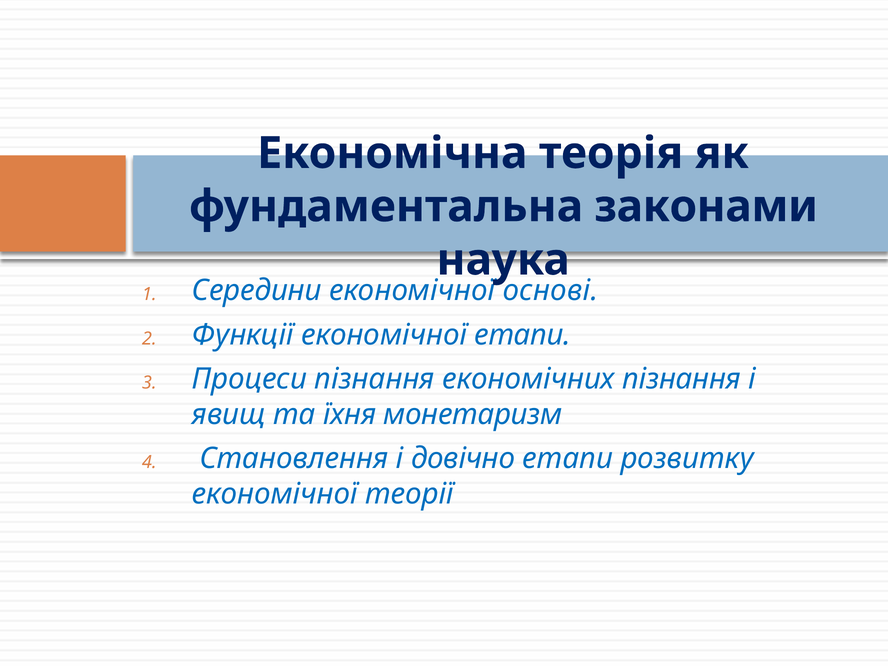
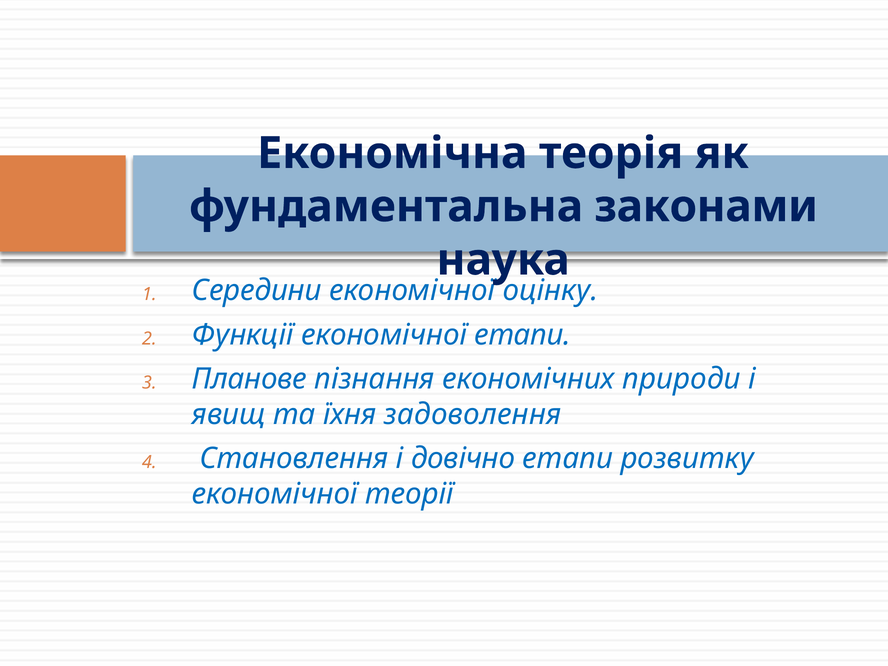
основі: основі -> оцінку
Процеси: Процеси -> Планове
економічних пізнання: пізнання -> природи
монетаризм: монетаризм -> задоволення
